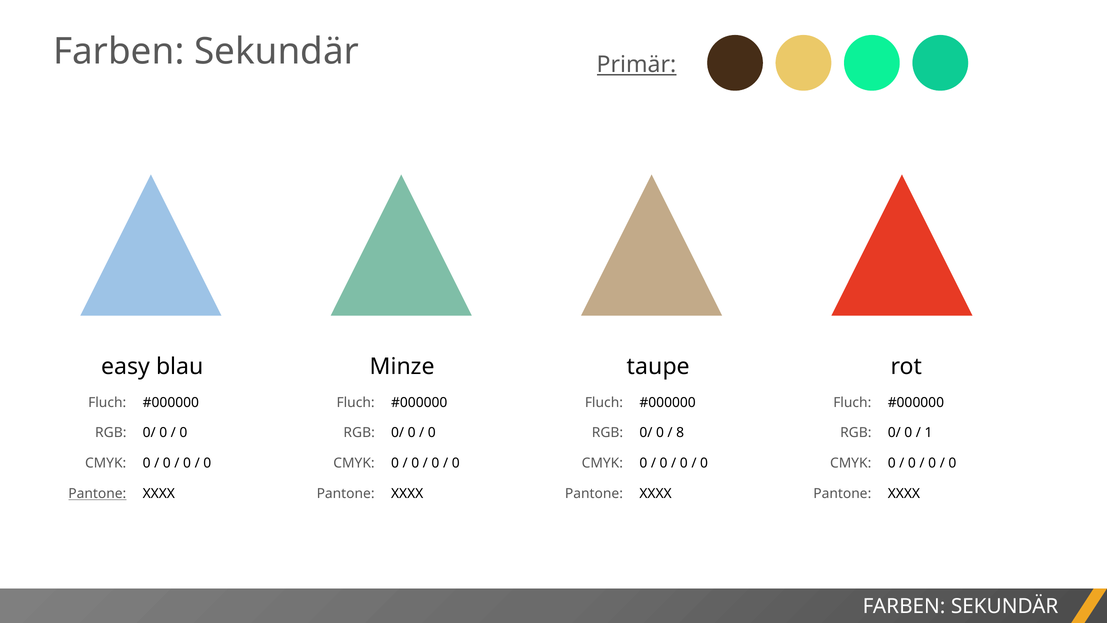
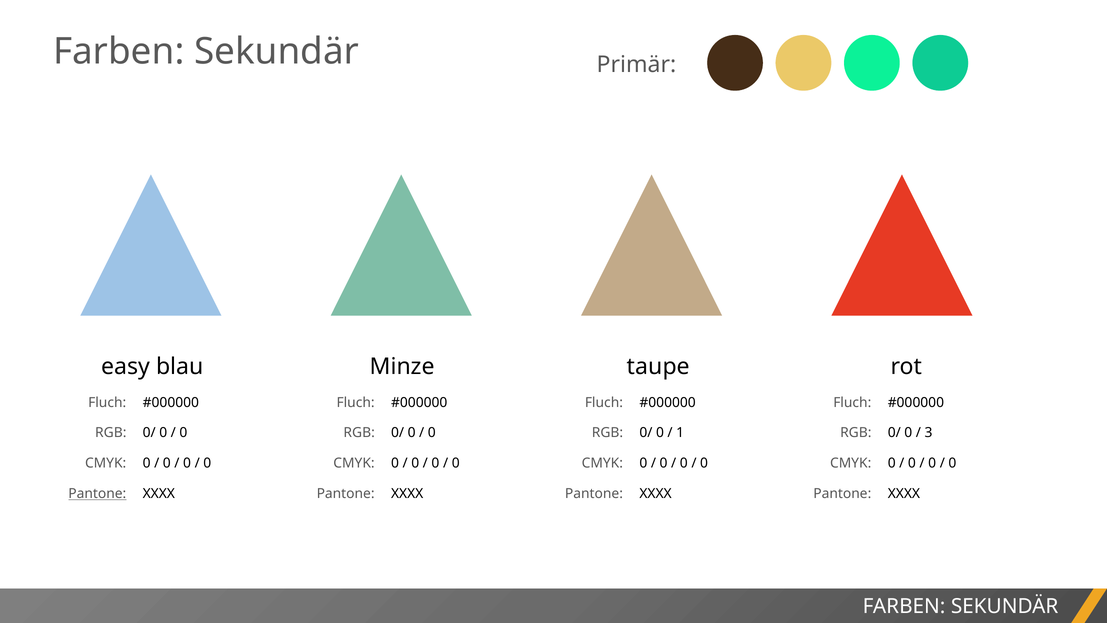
Primär underline: present -> none
8: 8 -> 1
1: 1 -> 3
